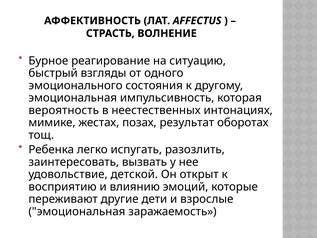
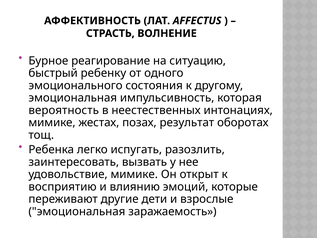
взгляды: взгляды -> ребенку
удовольствие детской: детской -> мимике
